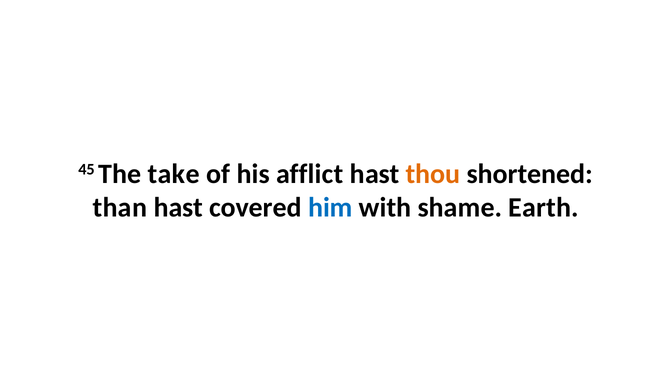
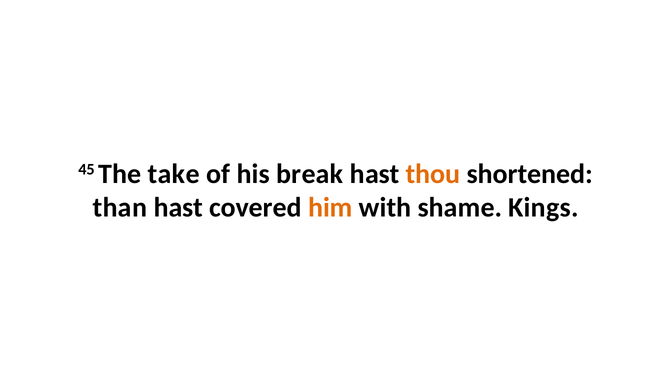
afflict: afflict -> break
him colour: blue -> orange
Earth: Earth -> Kings
